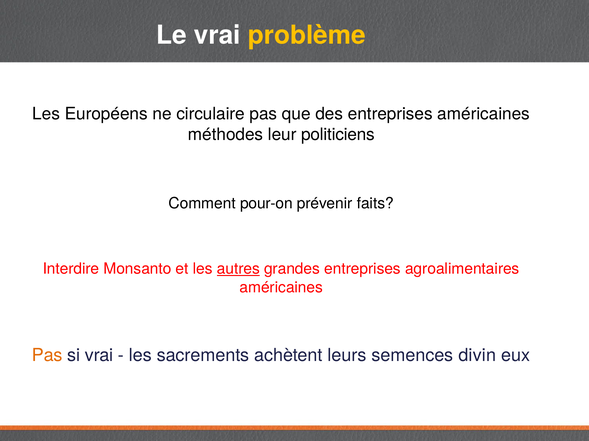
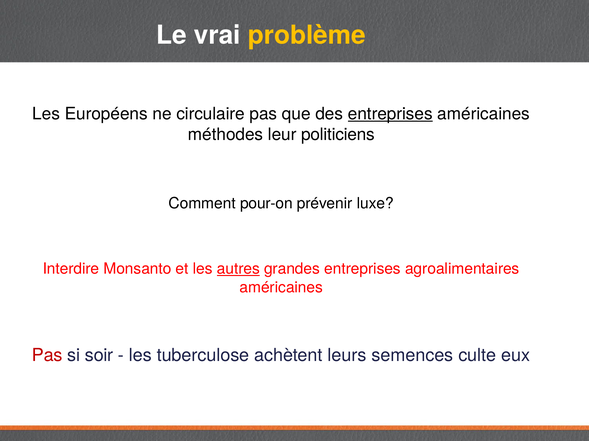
entreprises at (390, 114) underline: none -> present
faits: faits -> luxe
Pas at (47, 356) colour: orange -> red
si vrai: vrai -> soir
sacrements: sacrements -> tuberculose
divin: divin -> culte
